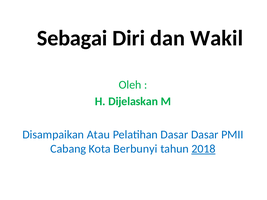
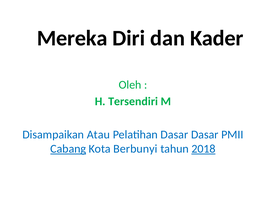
Sebagai: Sebagai -> Mereka
Wakil: Wakil -> Kader
Dijelaskan: Dijelaskan -> Tersendiri
Cabang underline: none -> present
